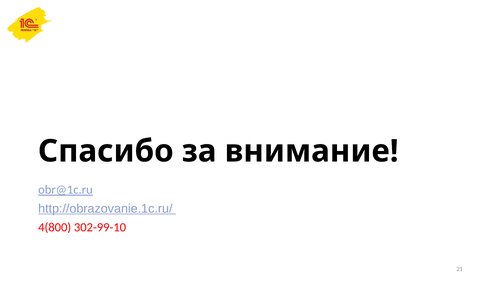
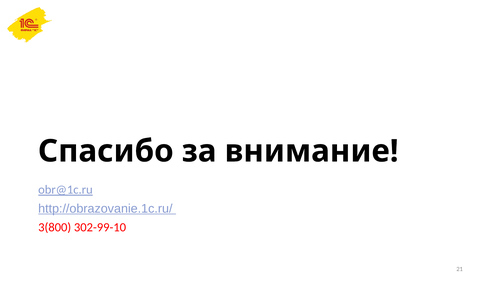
4(800: 4(800 -> 3(800
